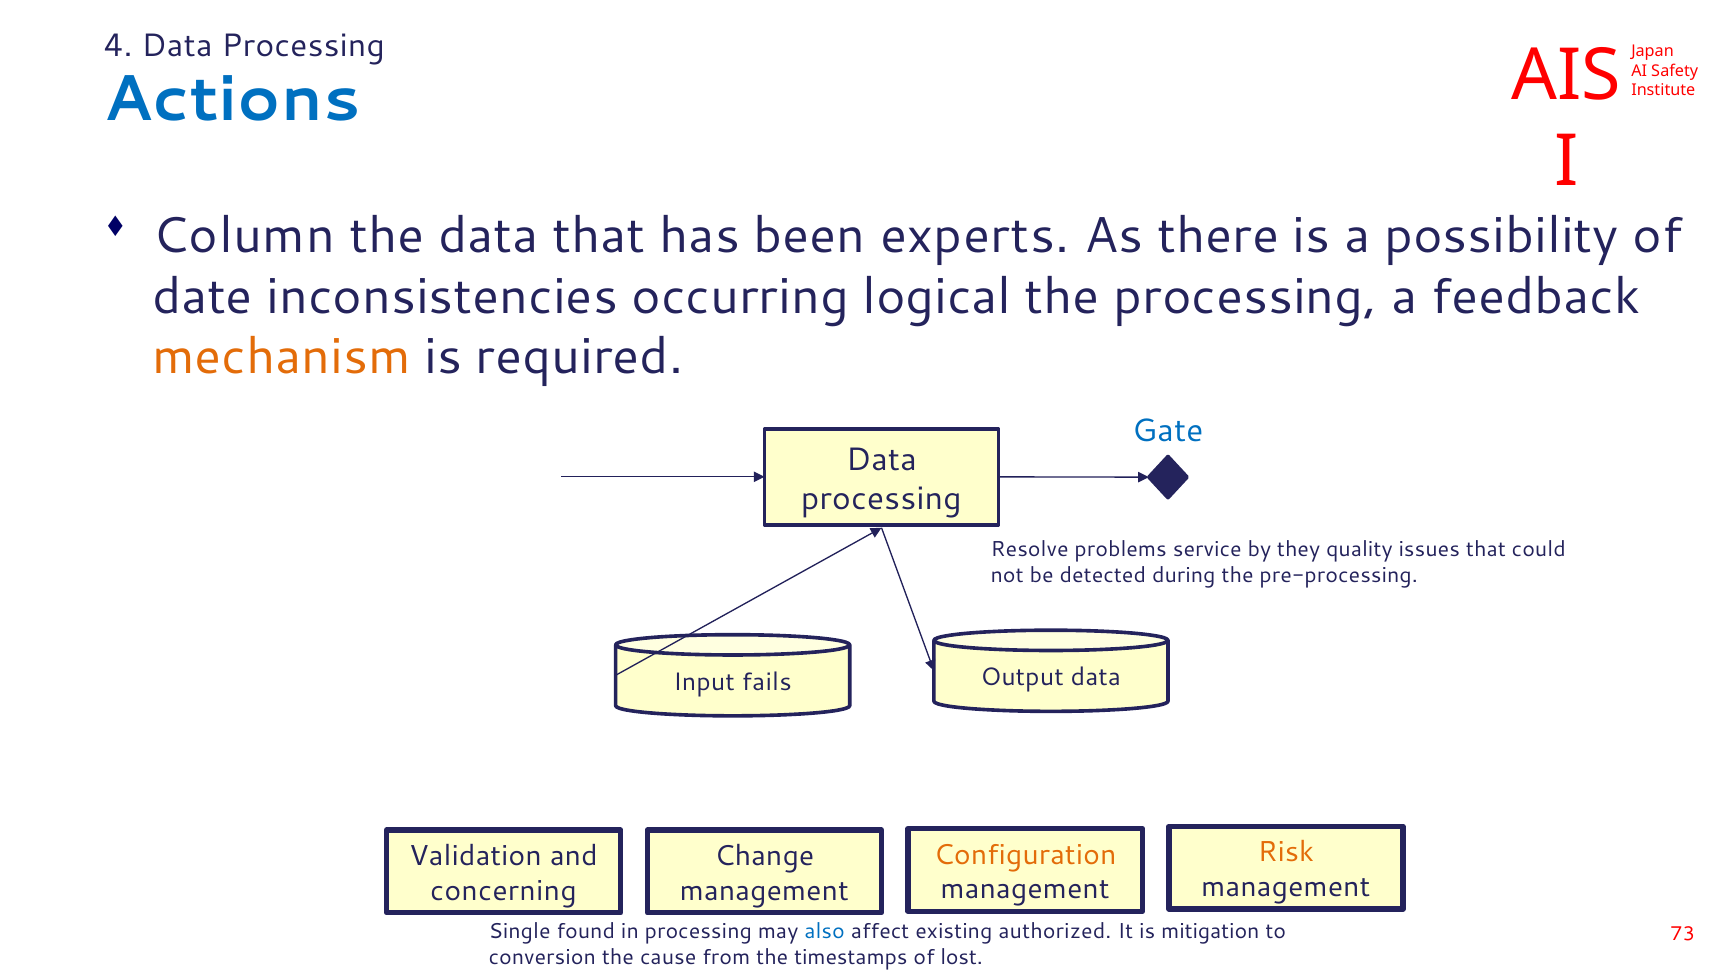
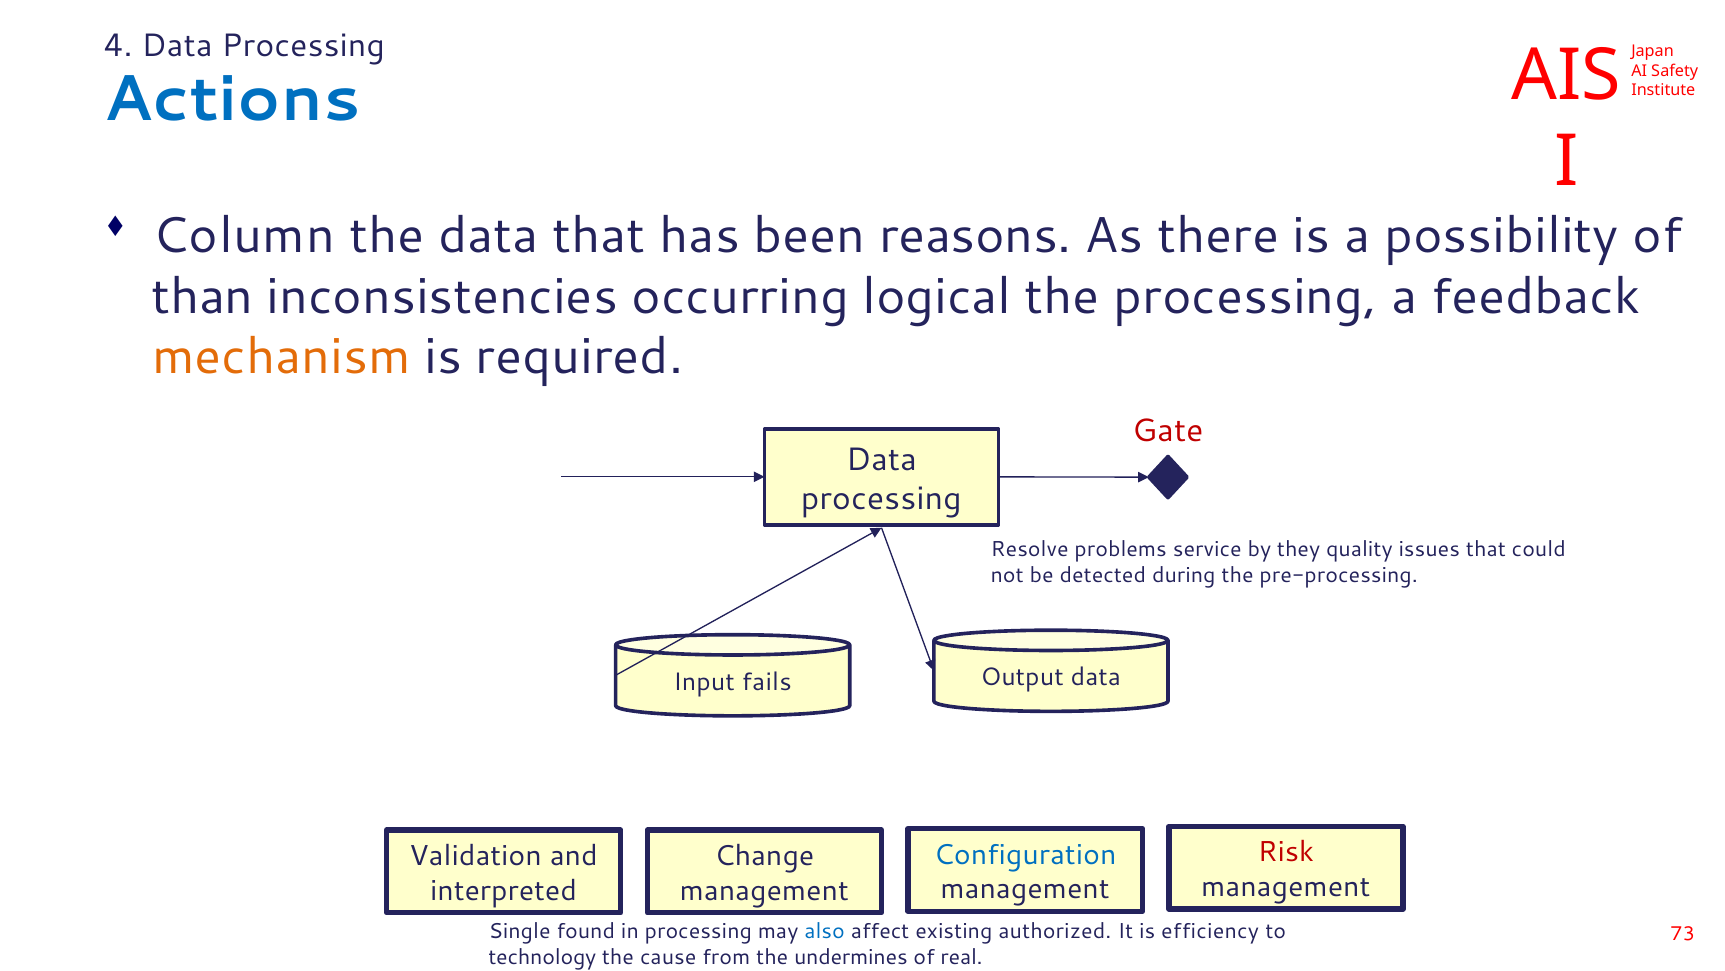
experts: experts -> reasons
date: date -> than
Gate colour: blue -> red
Risk colour: orange -> red
Configuration colour: orange -> blue
concerning: concerning -> interpreted
mitigation: mitigation -> efficiency
conversion: conversion -> technology
timestamps: timestamps -> undermines
lost: lost -> real
